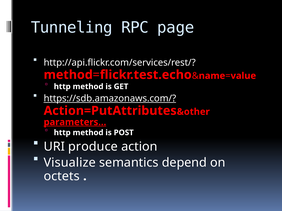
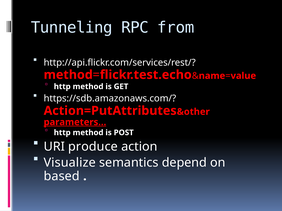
page: page -> from
https://sdb.amazonaws.com/ underline: present -> none
octets: octets -> based
